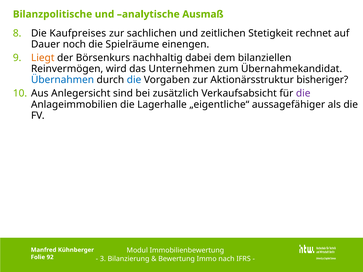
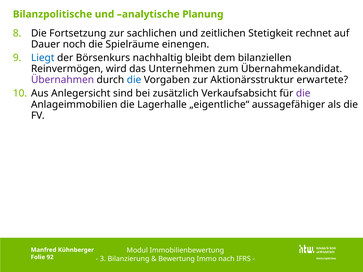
Ausmaß: Ausmaß -> Planung
Kaufpreises: Kaufpreises -> Fortsetzung
Liegt colour: orange -> blue
dabei: dabei -> bleibt
Übernahmen colour: blue -> purple
bisheriger: bisheriger -> erwartete
